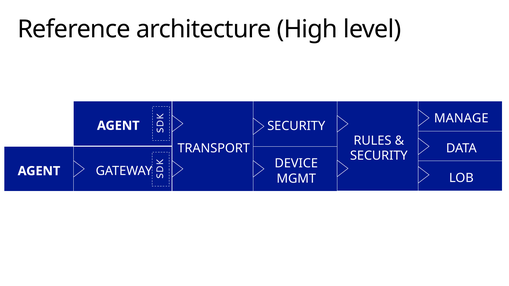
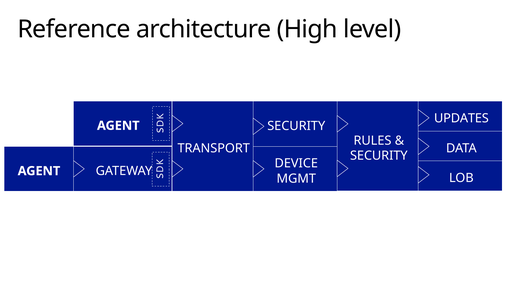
MANAGE: MANAGE -> UPDATES
